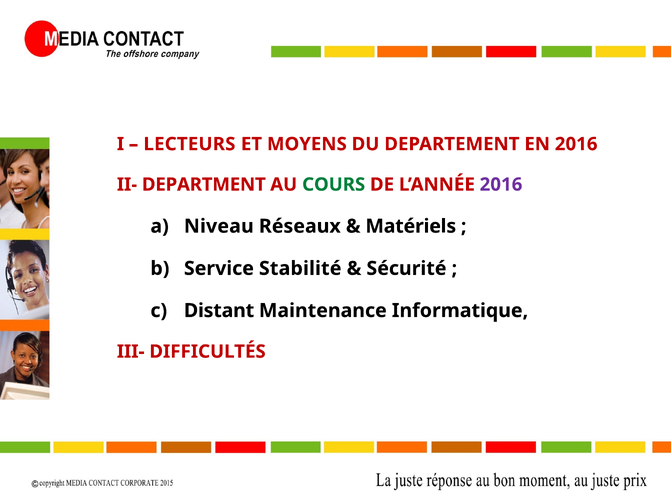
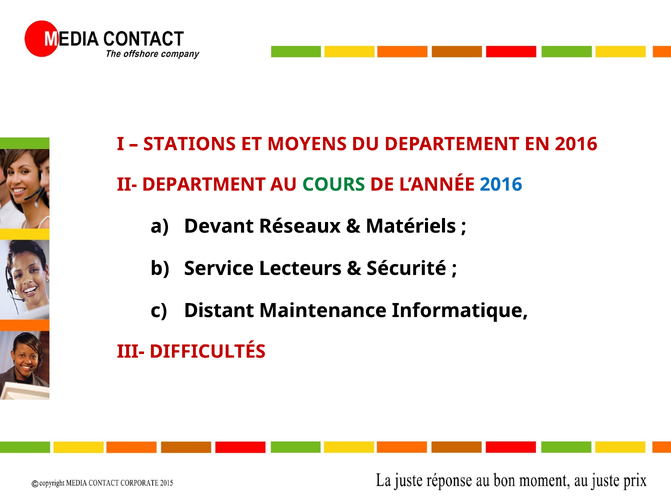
LECTEURS: LECTEURS -> STATIONS
2016 at (501, 185) colour: purple -> blue
Niveau: Niveau -> Devant
Stabilité: Stabilité -> Lecteurs
